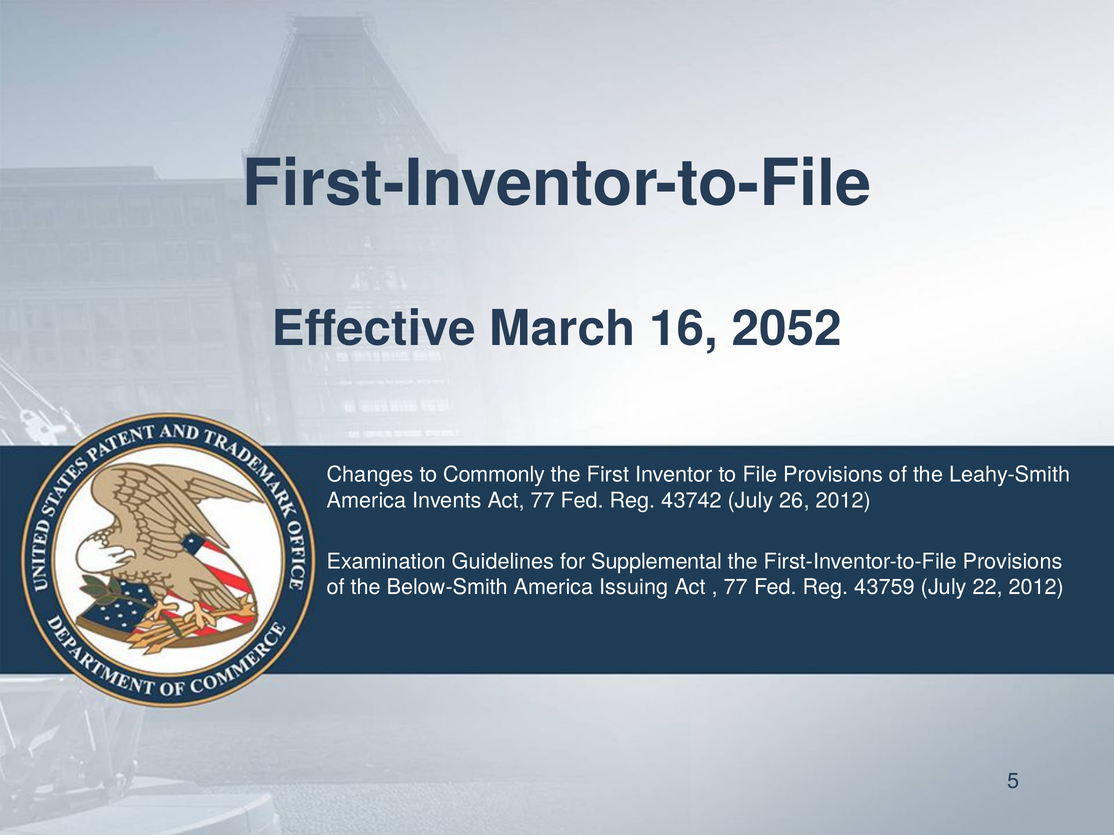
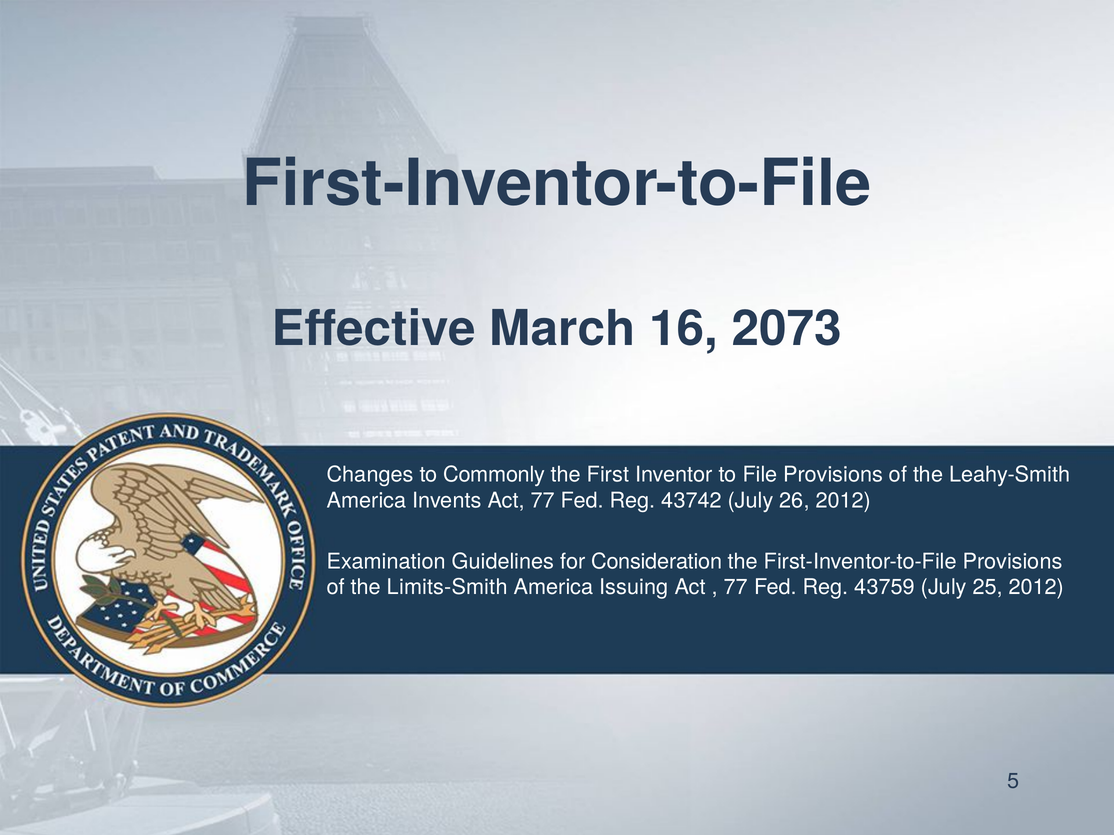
2052: 2052 -> 2073
Supplemental: Supplemental -> Consideration
Below-Smith: Below-Smith -> Limits-Smith
22: 22 -> 25
